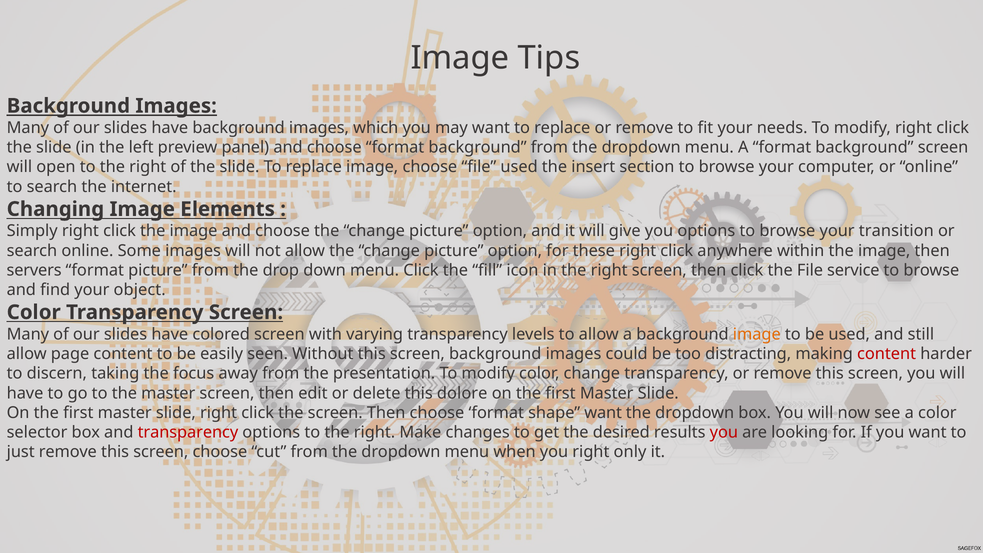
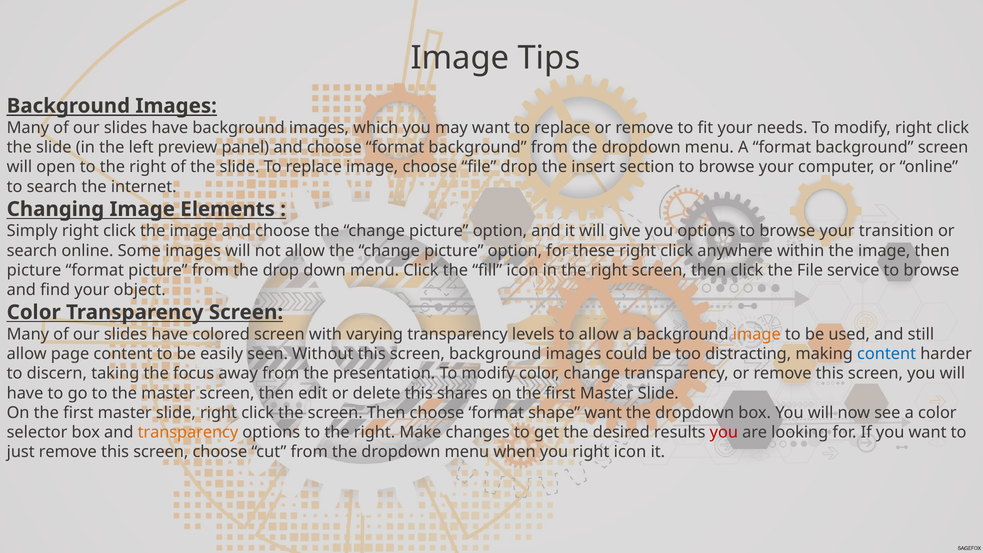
file used: used -> drop
servers at (34, 270): servers -> picture
content at (887, 354) colour: red -> blue
dolore: dolore -> shares
transparency at (188, 432) colour: red -> orange
right only: only -> icon
